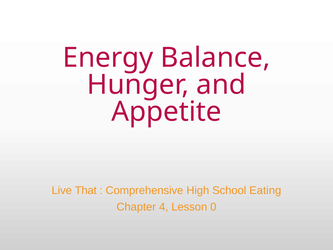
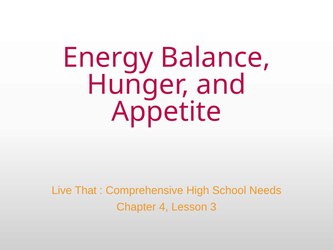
Eating: Eating -> Needs
0: 0 -> 3
